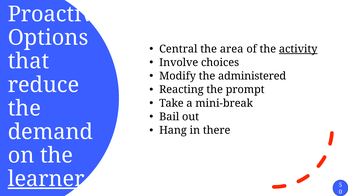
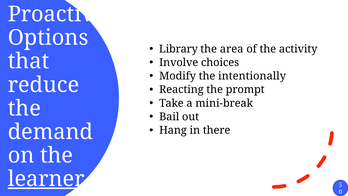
Central: Central -> Library
activity underline: present -> none
administered: administered -> intentionally
